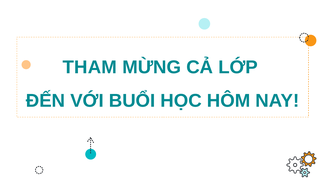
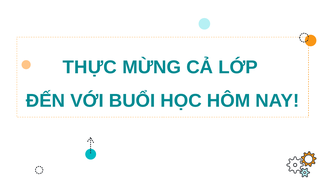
THAM: THAM -> THỰC
